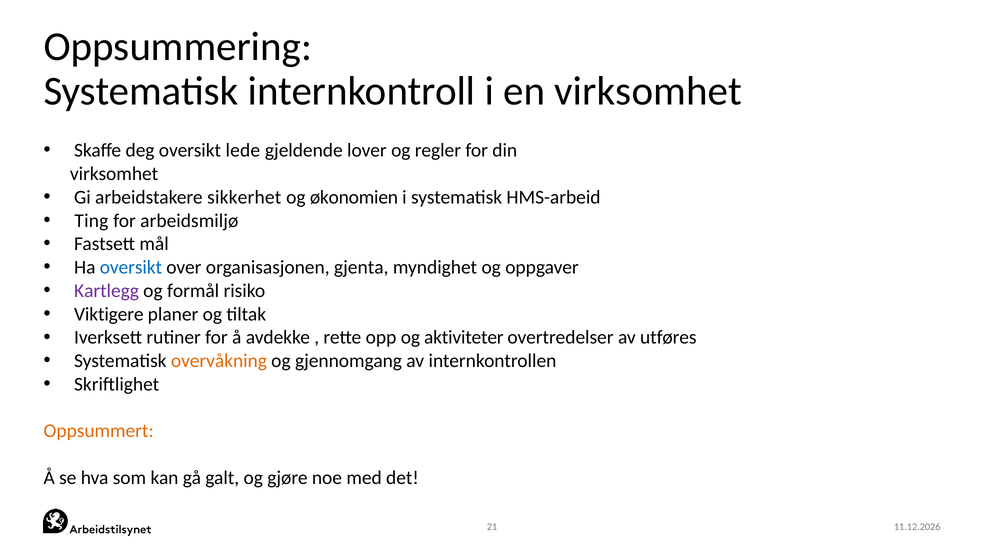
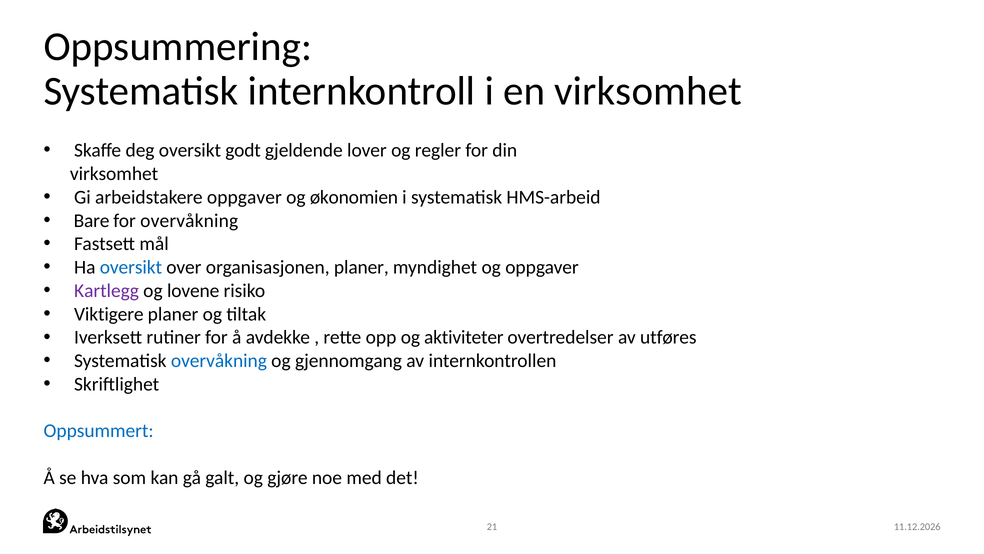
lede: lede -> godt
arbeidstakere sikkerhet: sikkerhet -> oppgaver
Ting: Ting -> Bare
for arbeidsmiljø: arbeidsmiljø -> overvåkning
organisasjonen gjenta: gjenta -> planer
formål: formål -> lovene
overvåkning at (219, 361) colour: orange -> blue
Oppsummert colour: orange -> blue
